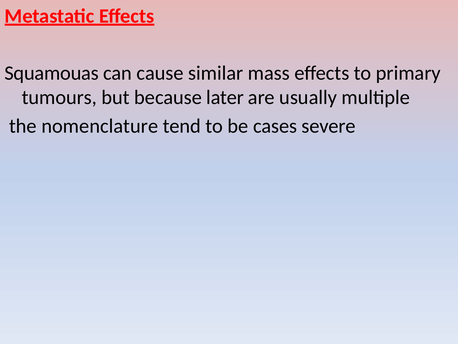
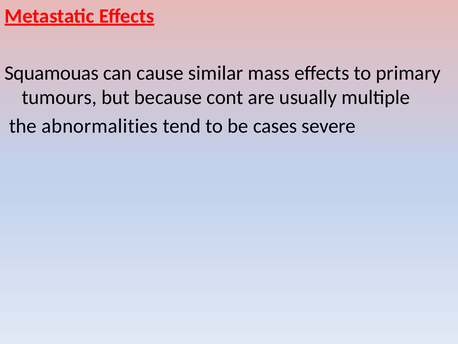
later: later -> cont
nomenclature: nomenclature -> abnormalities
